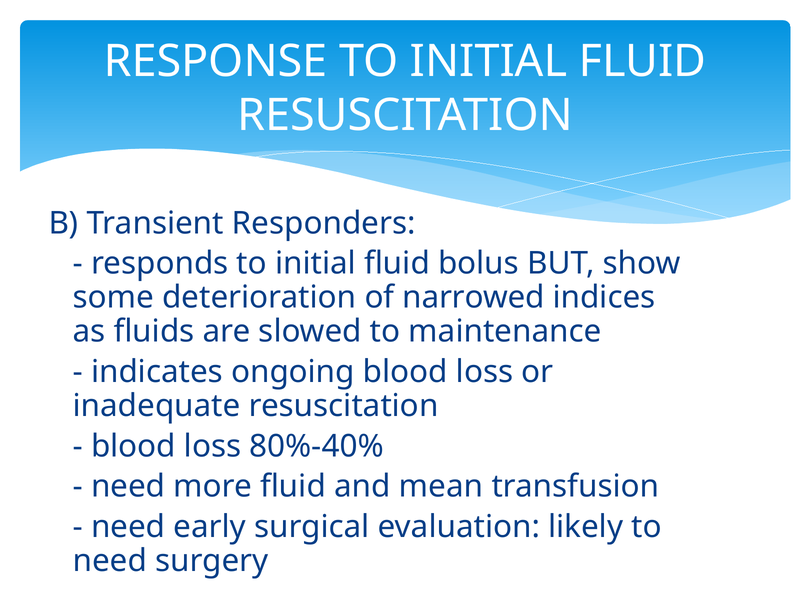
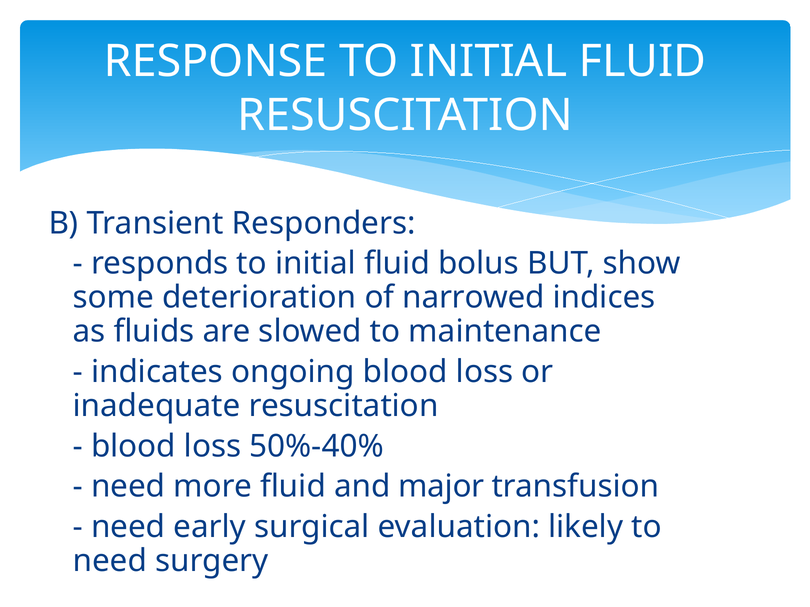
80%-40%: 80%-40% -> 50%-40%
mean: mean -> major
